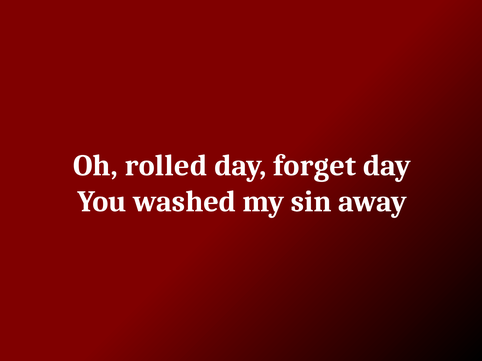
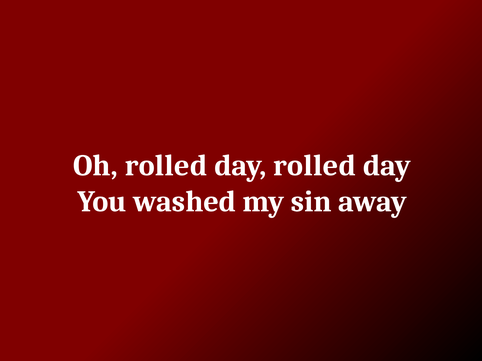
day forget: forget -> rolled
